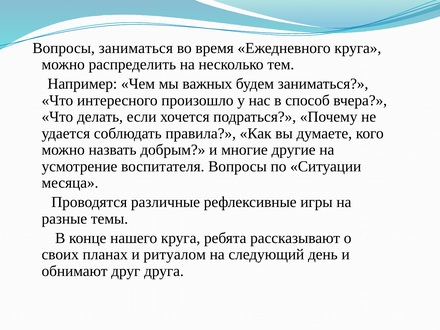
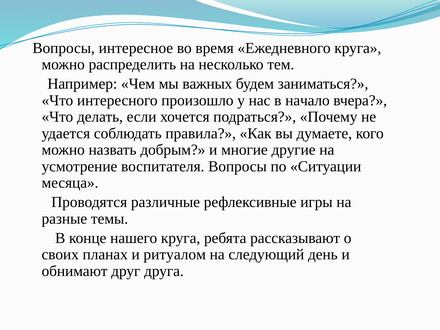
Вопросы заниматься: заниматься -> интересное
способ: способ -> начало
